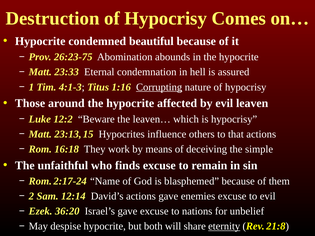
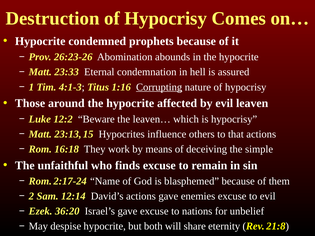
beautiful: beautiful -> prophets
26:23-75: 26:23-75 -> 26:23-26
eternity underline: present -> none
